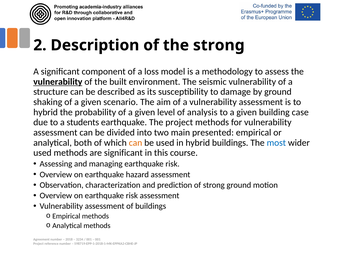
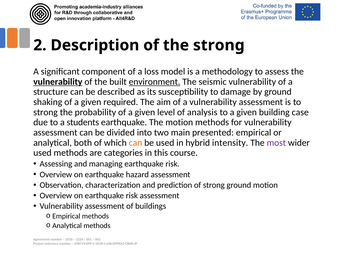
environment underline: none -> present
scenario: scenario -> required
hybrid at (46, 112): hybrid -> strong
The project: project -> motion
hybrid buildings: buildings -> intensity
most colour: blue -> purple
are significant: significant -> categories
